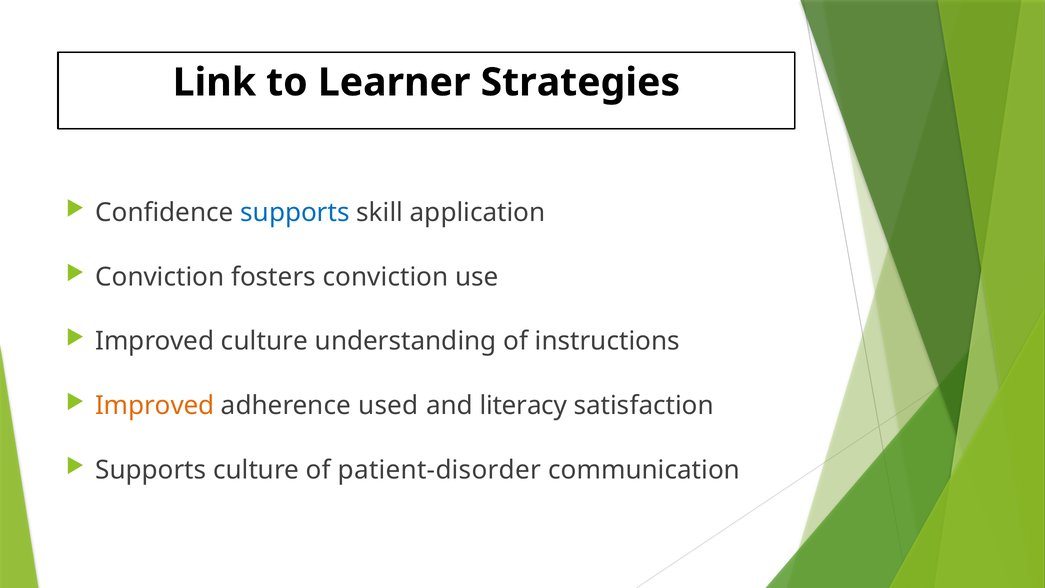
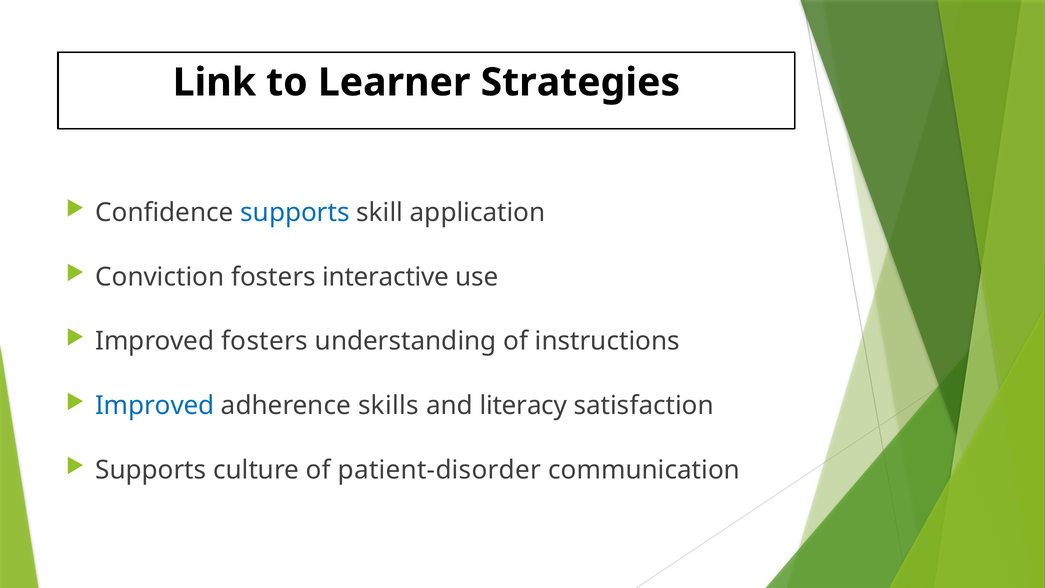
fosters conviction: conviction -> interactive
Improved culture: culture -> fosters
Improved at (155, 406) colour: orange -> blue
used: used -> skills
